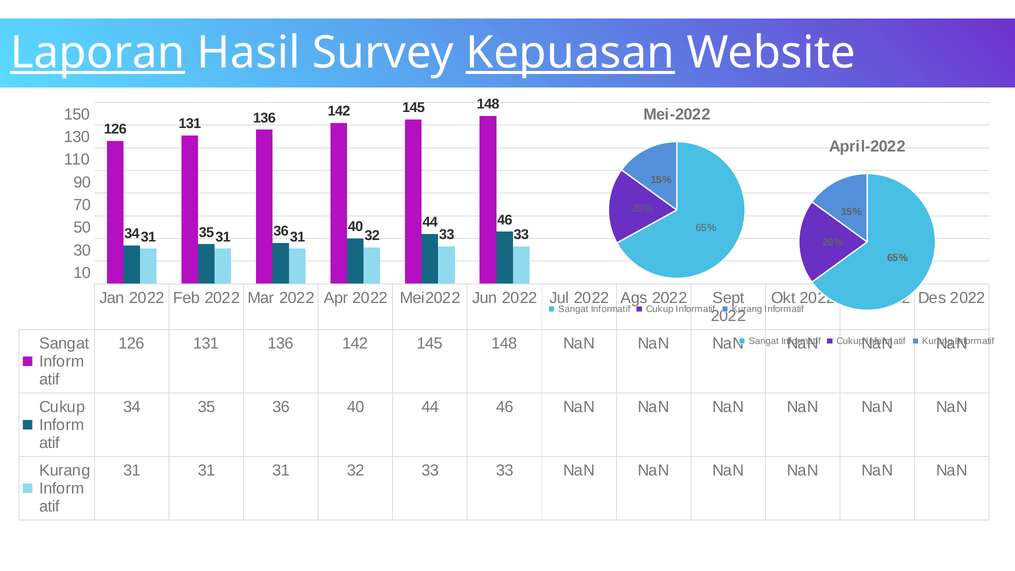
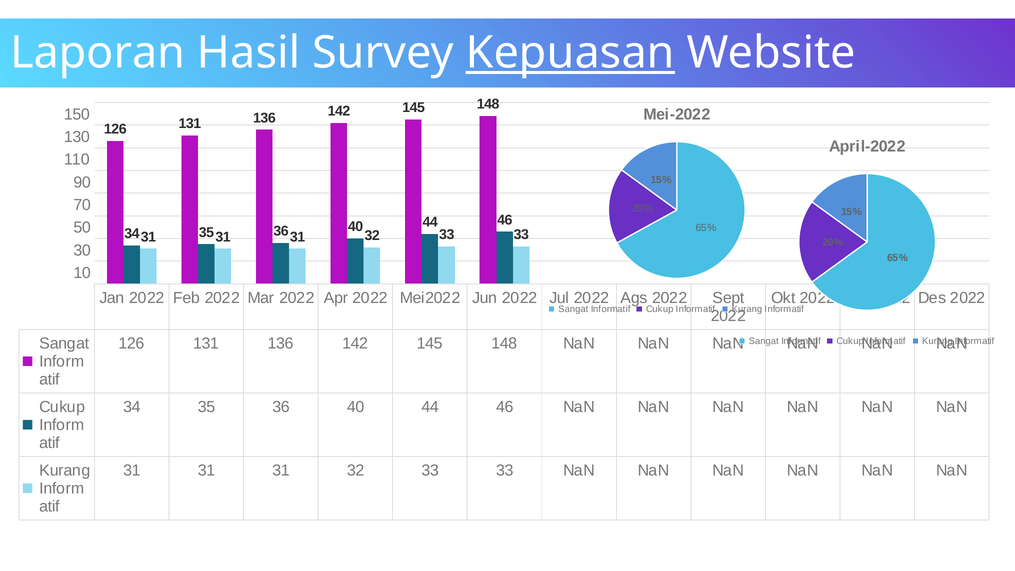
Laporan underline: present -> none
